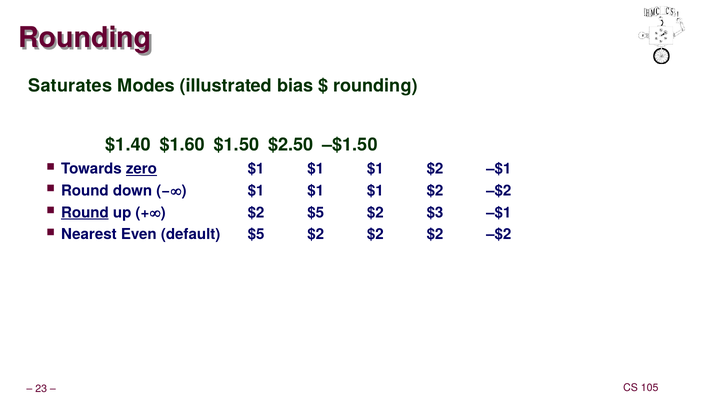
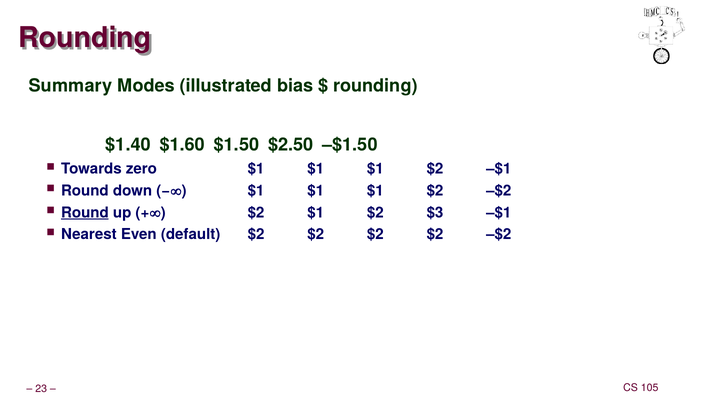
Saturates: Saturates -> Summary
zero underline: present -> none
$2 $5: $5 -> $1
default $5: $5 -> $2
